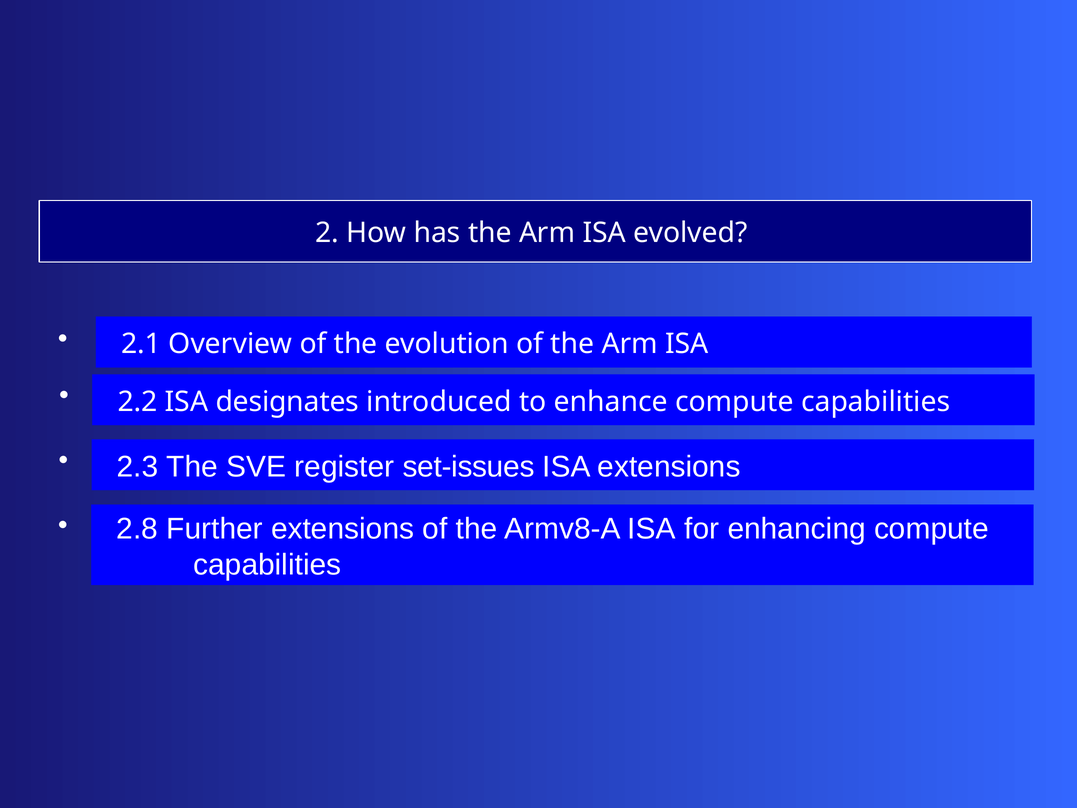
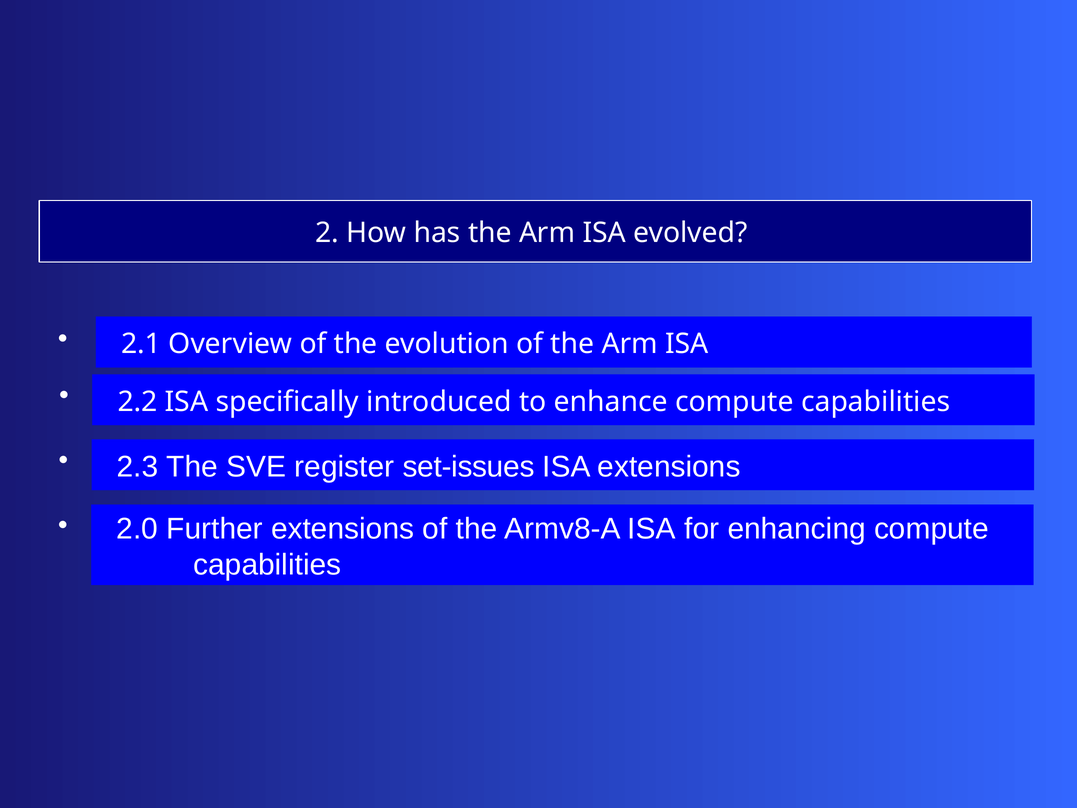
designates: designates -> specifically
2.8: 2.8 -> 2.0
